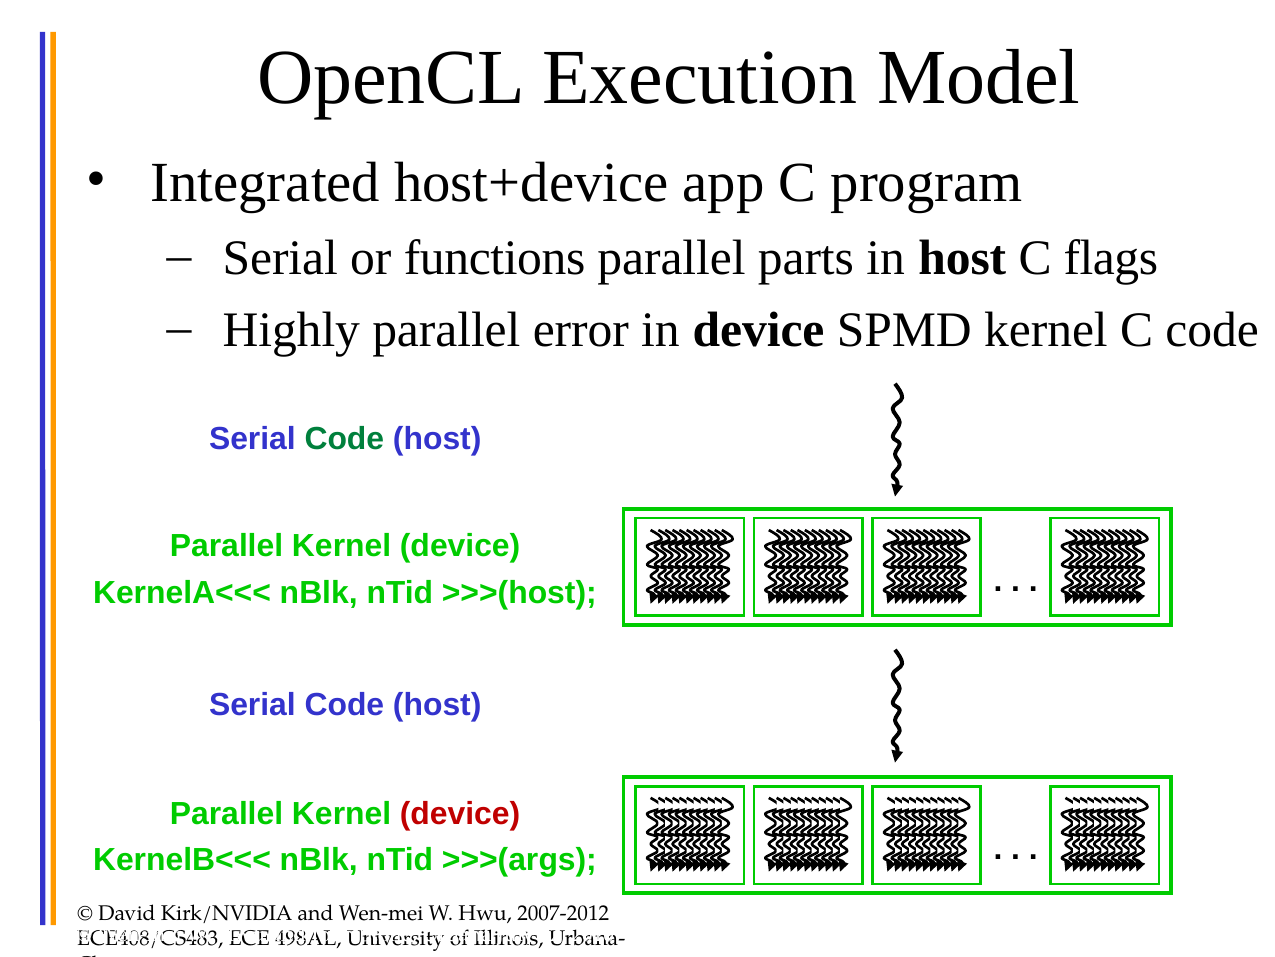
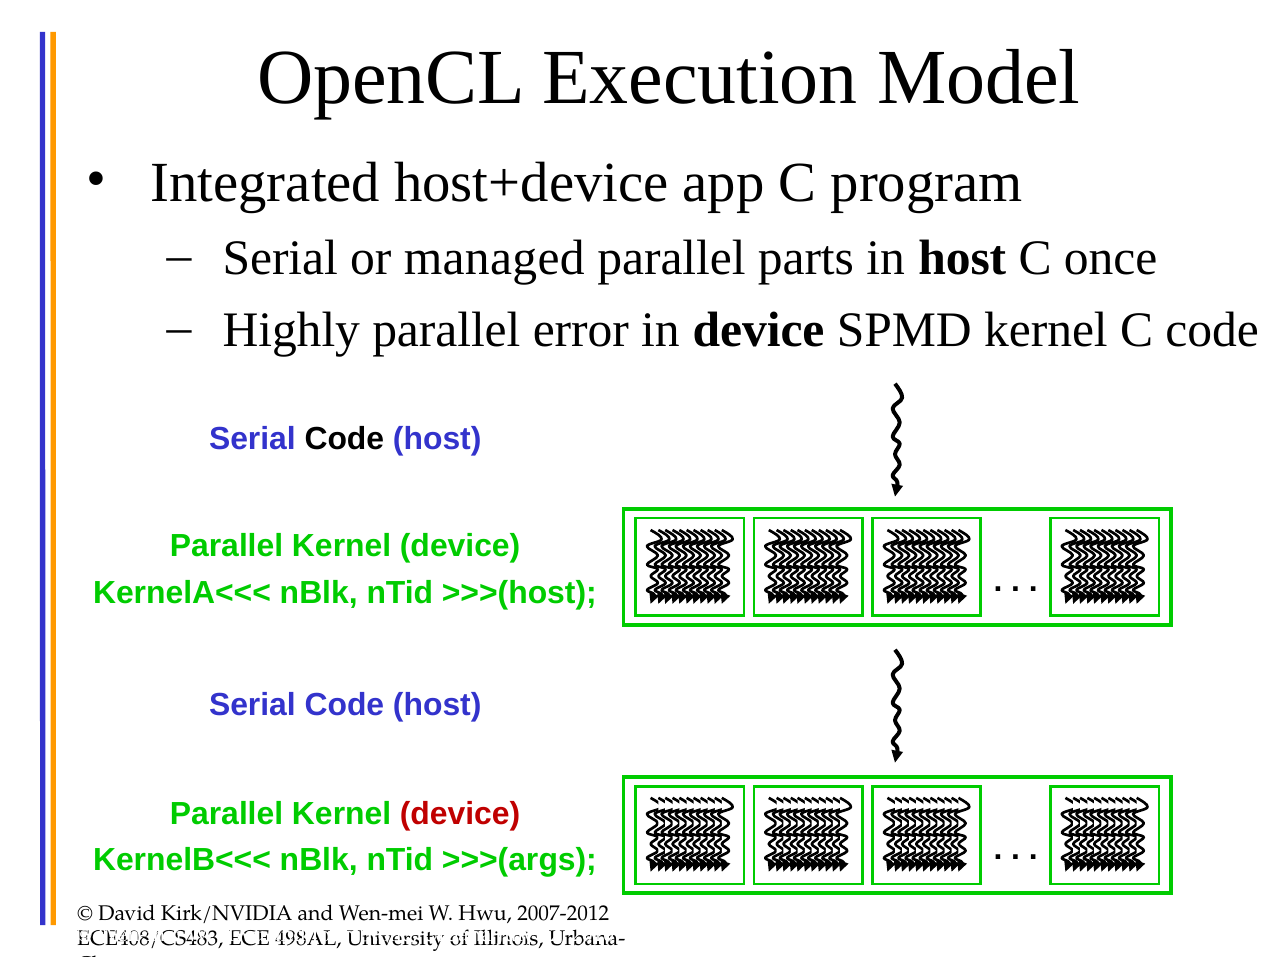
functions: functions -> managed
flags: flags -> once
Code at (344, 439) colour: green -> black
